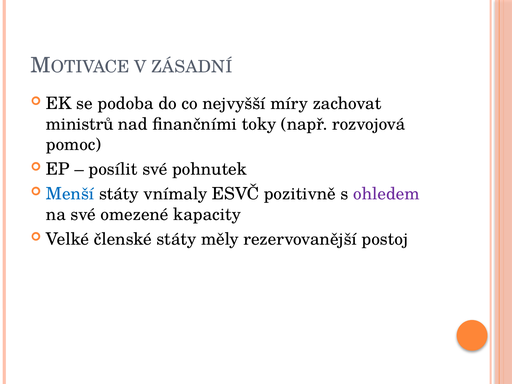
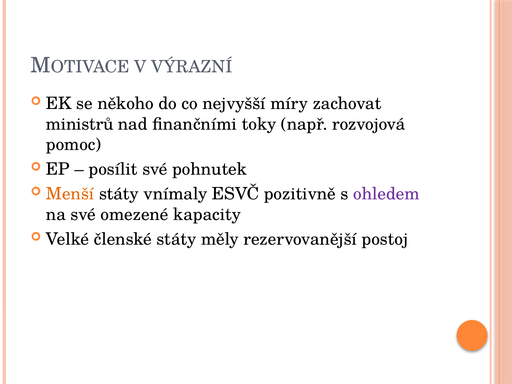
ZÁSADNÍ: ZÁSADNÍ -> VÝRAZNÍ
podoba: podoba -> někoho
Menší colour: blue -> orange
